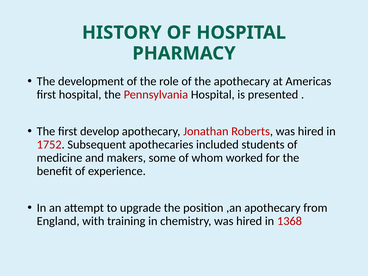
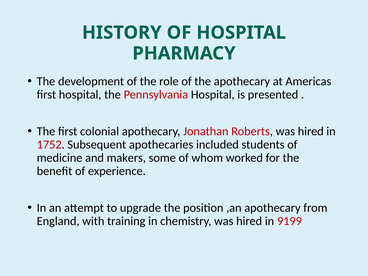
develop: develop -> colonial
1368: 1368 -> 9199
